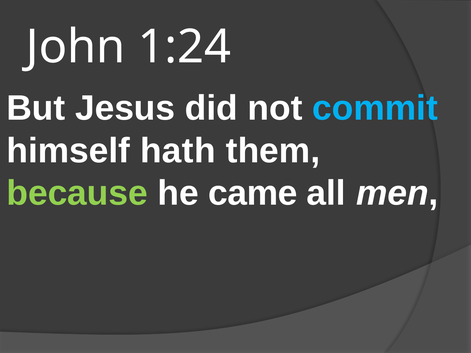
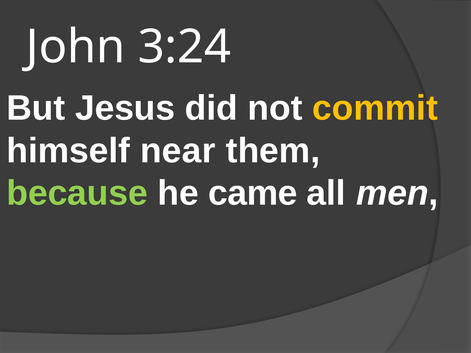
1:24: 1:24 -> 3:24
commit colour: light blue -> yellow
hath: hath -> near
